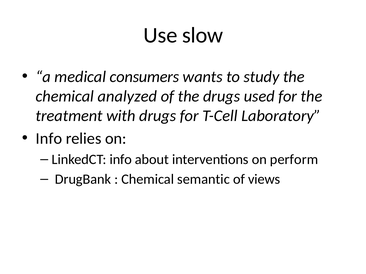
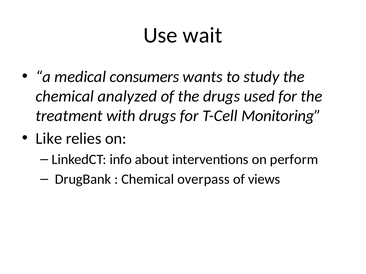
slow: slow -> wait
Laboratory: Laboratory -> Monitoring
Info at (49, 139): Info -> Like
semantic: semantic -> overpass
